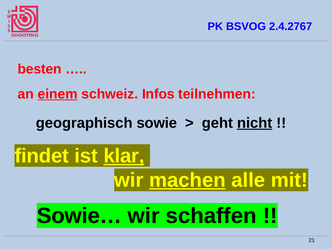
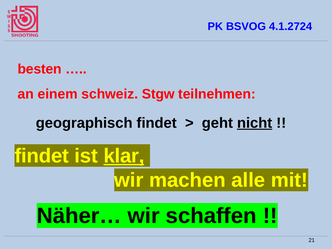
2.4.2767: 2.4.2767 -> 4.1.2724
einem underline: present -> none
Infos: Infos -> Stgw
geographisch sowie: sowie -> findet
machen underline: present -> none
Sowie…: Sowie… -> Näher…
